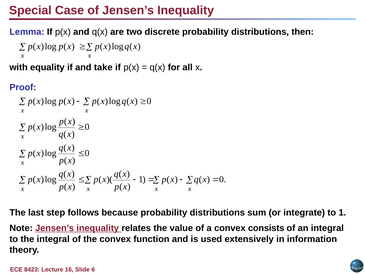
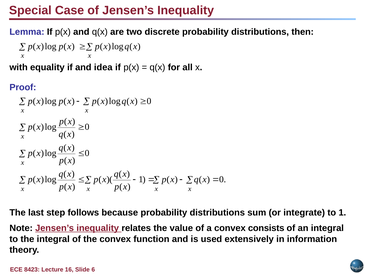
take: take -> idea
